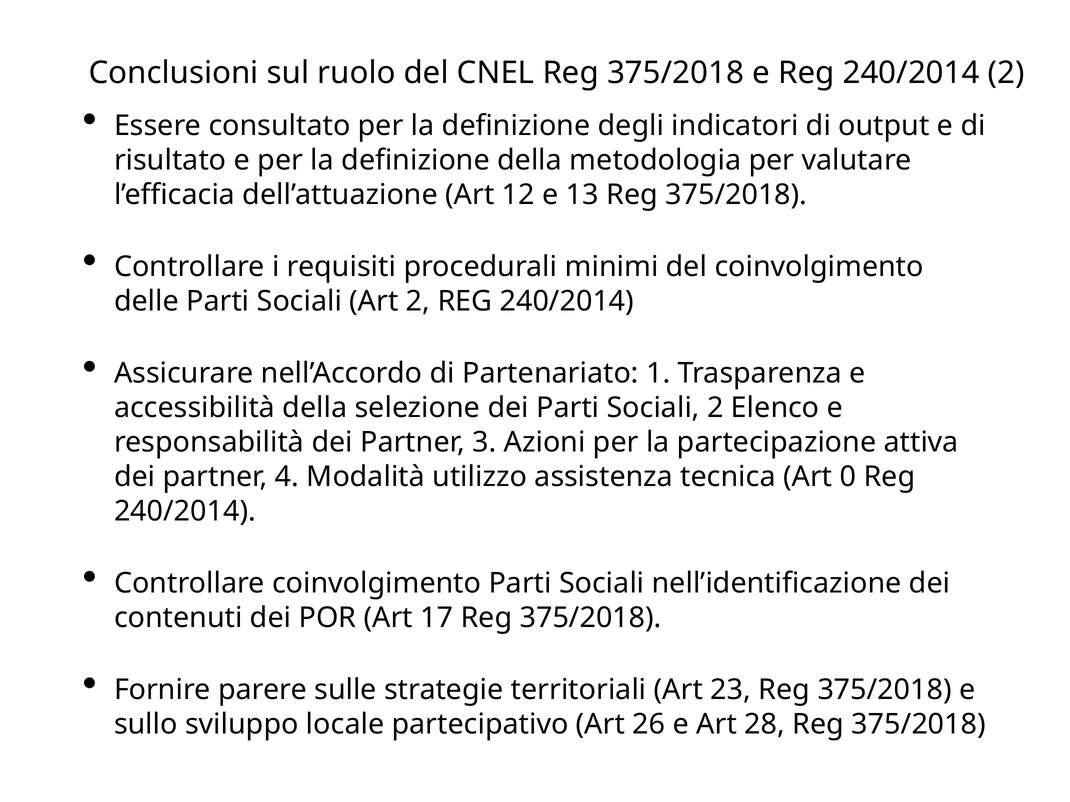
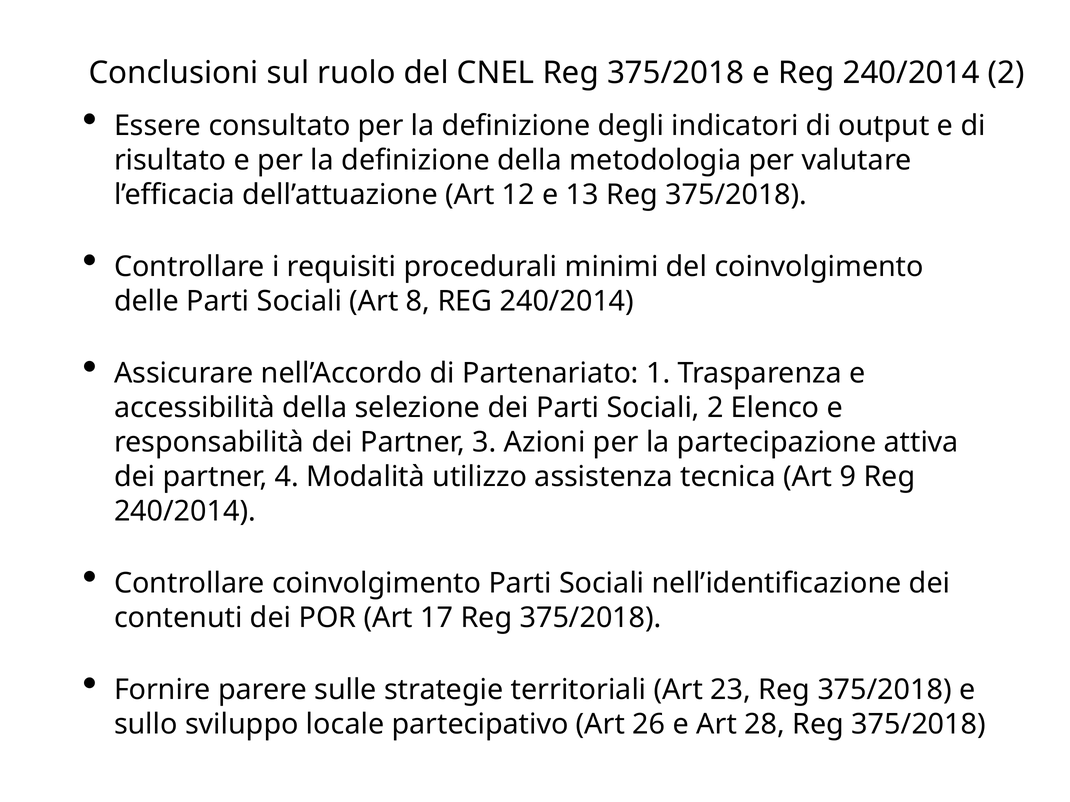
Art 2: 2 -> 8
0: 0 -> 9
